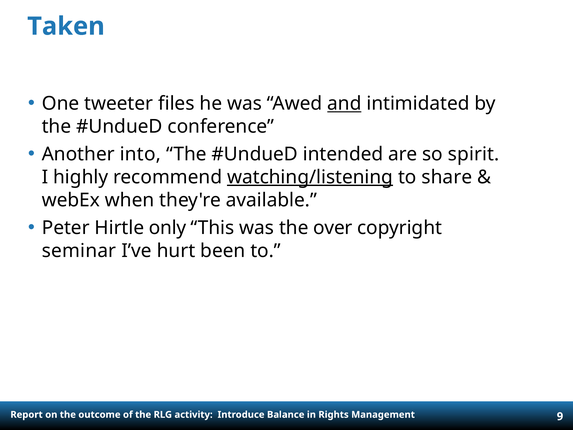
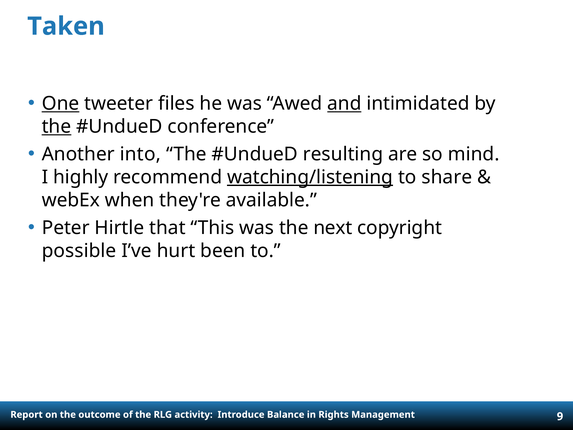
One underline: none -> present
the at (56, 126) underline: none -> present
intended: intended -> resulting
spirit: spirit -> mind
only: only -> that
over: over -> next
seminar: seminar -> possible
